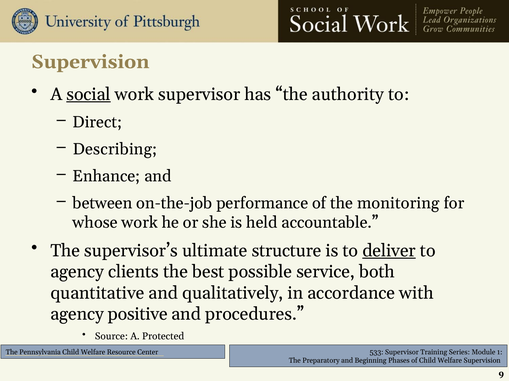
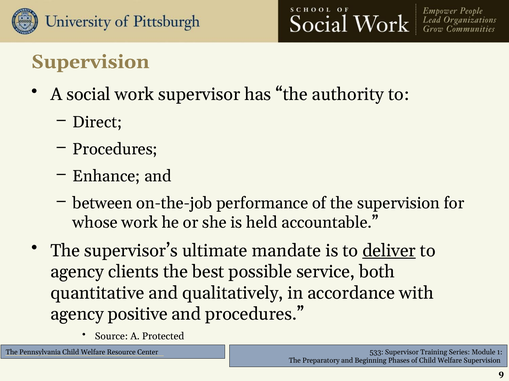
social underline: present -> none
Describing at (115, 149): Describing -> Procedures
the monitoring: monitoring -> supervision
structure: structure -> mandate
